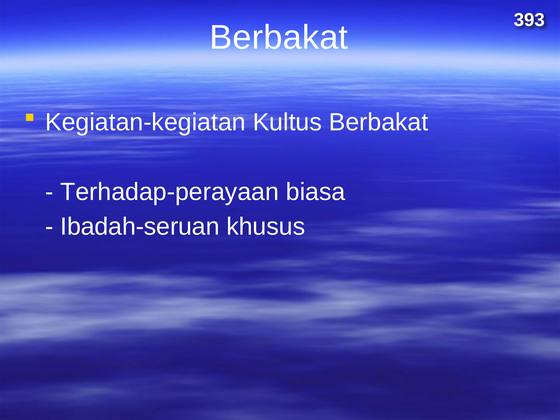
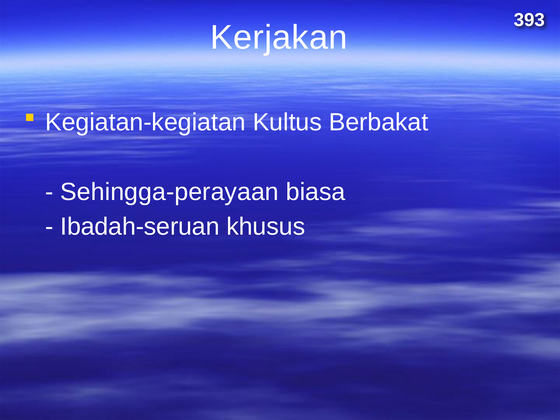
Berbakat at (279, 37): Berbakat -> Kerjakan
Terhadap-perayaan: Terhadap-perayaan -> Sehingga-perayaan
